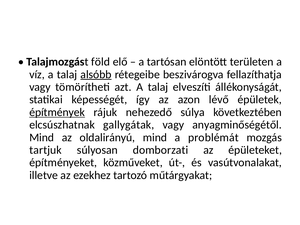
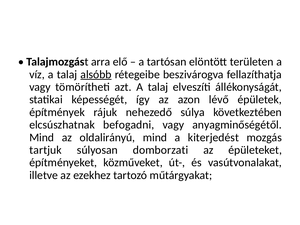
föld: föld -> arra
építmények underline: present -> none
gallygátak: gallygátak -> befogadni
problémát: problémát -> kiterjedést
